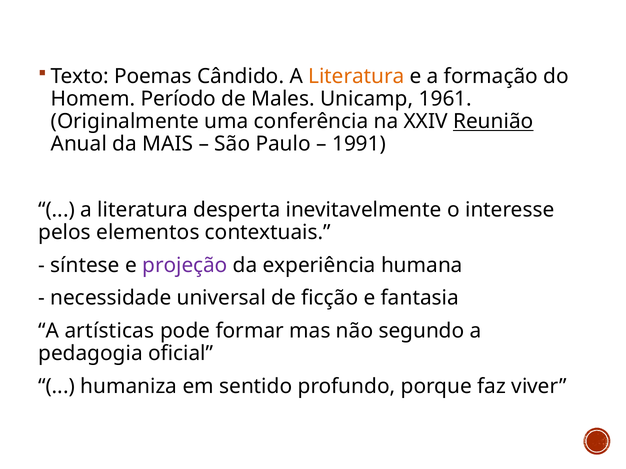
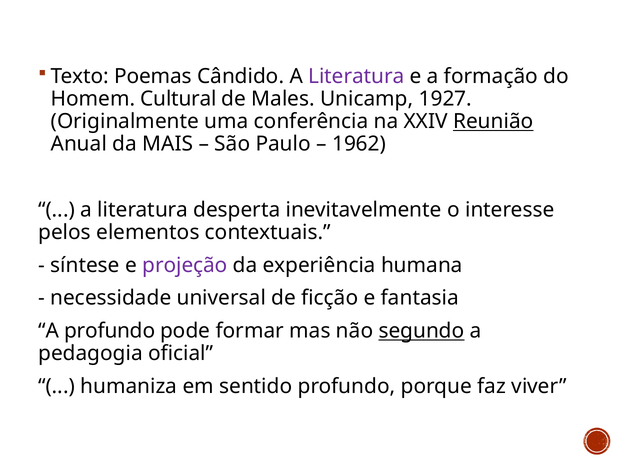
Literatura at (356, 76) colour: orange -> purple
Período: Período -> Cultural
1961: 1961 -> 1927
1991: 1991 -> 1962
A artísticas: artísticas -> profundo
segundo underline: none -> present
